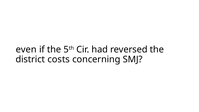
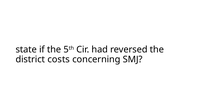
even: even -> state
